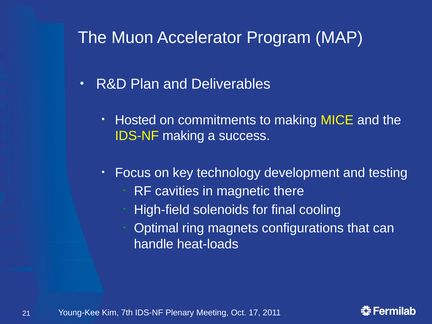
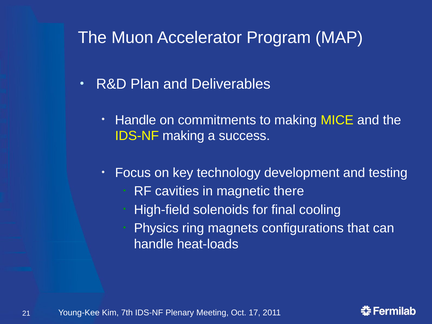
Hosted at (136, 120): Hosted -> Handle
Optimal: Optimal -> Physics
